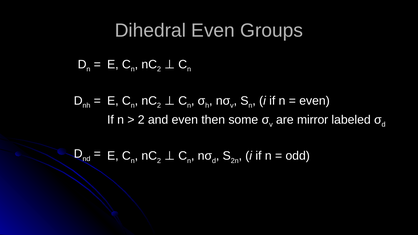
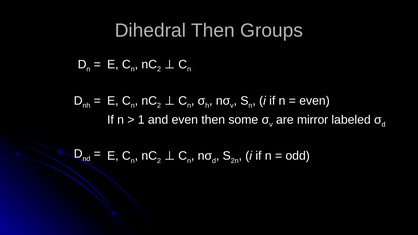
Dihedral Even: Even -> Then
2 at (141, 120): 2 -> 1
